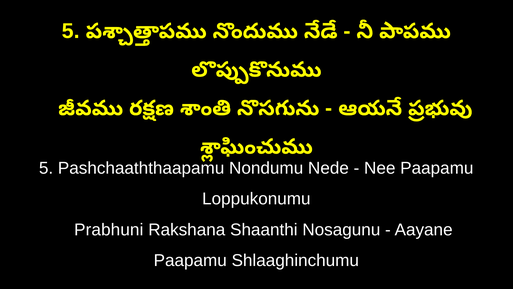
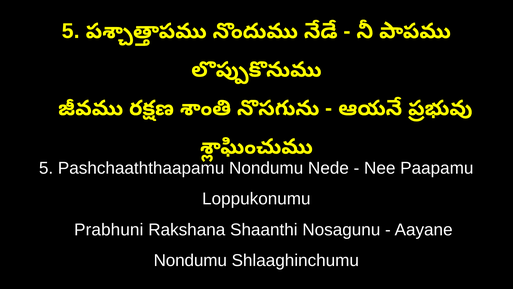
Paapamu at (190, 260): Paapamu -> Nondumu
